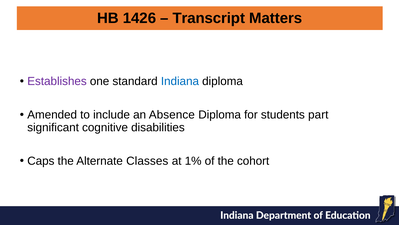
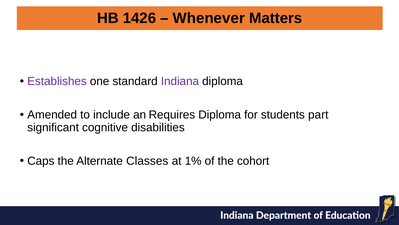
Transcript: Transcript -> Whenever
Indiana colour: blue -> purple
Absence: Absence -> Requires
